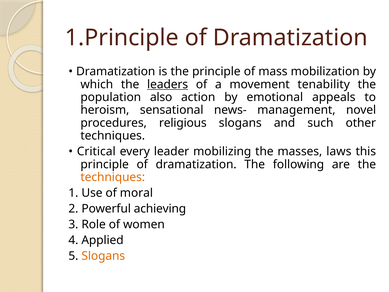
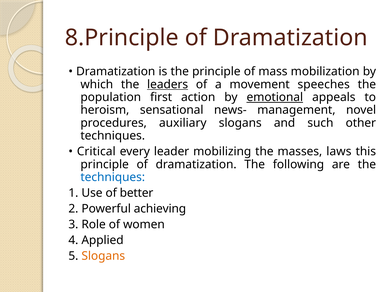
1.Principle: 1.Principle -> 8.Principle
tenability: tenability -> speeches
also: also -> first
emotional underline: none -> present
religious: religious -> auxiliary
techniques at (113, 177) colour: orange -> blue
moral: moral -> better
